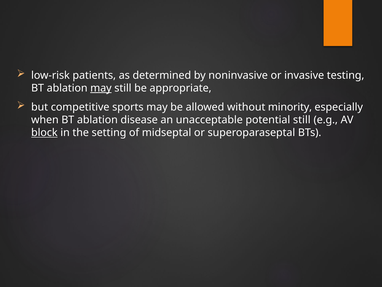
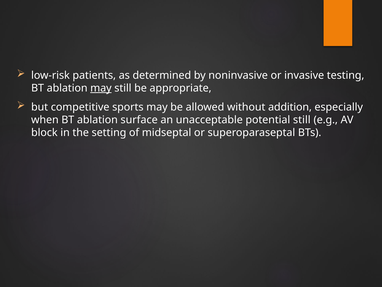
minority: minority -> addition
disease: disease -> surface
block underline: present -> none
